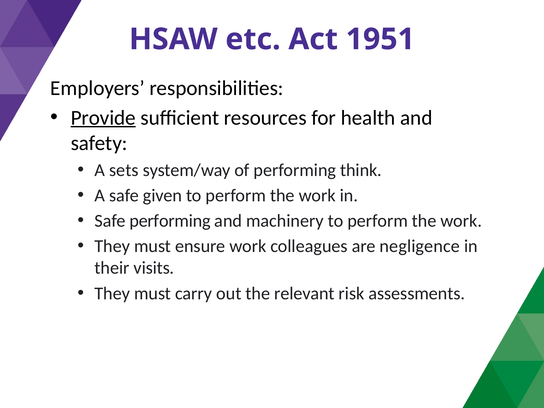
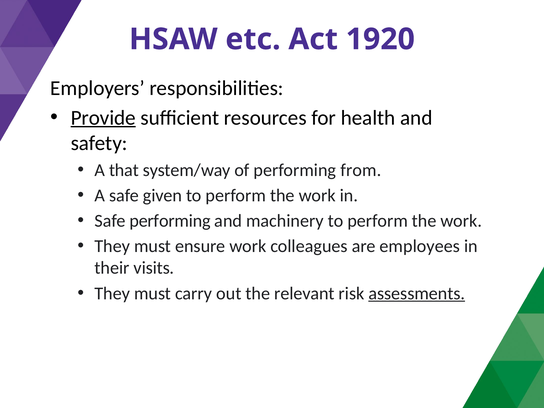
1951: 1951 -> 1920
sets: sets -> that
think: think -> from
negligence: negligence -> employees
assessments underline: none -> present
